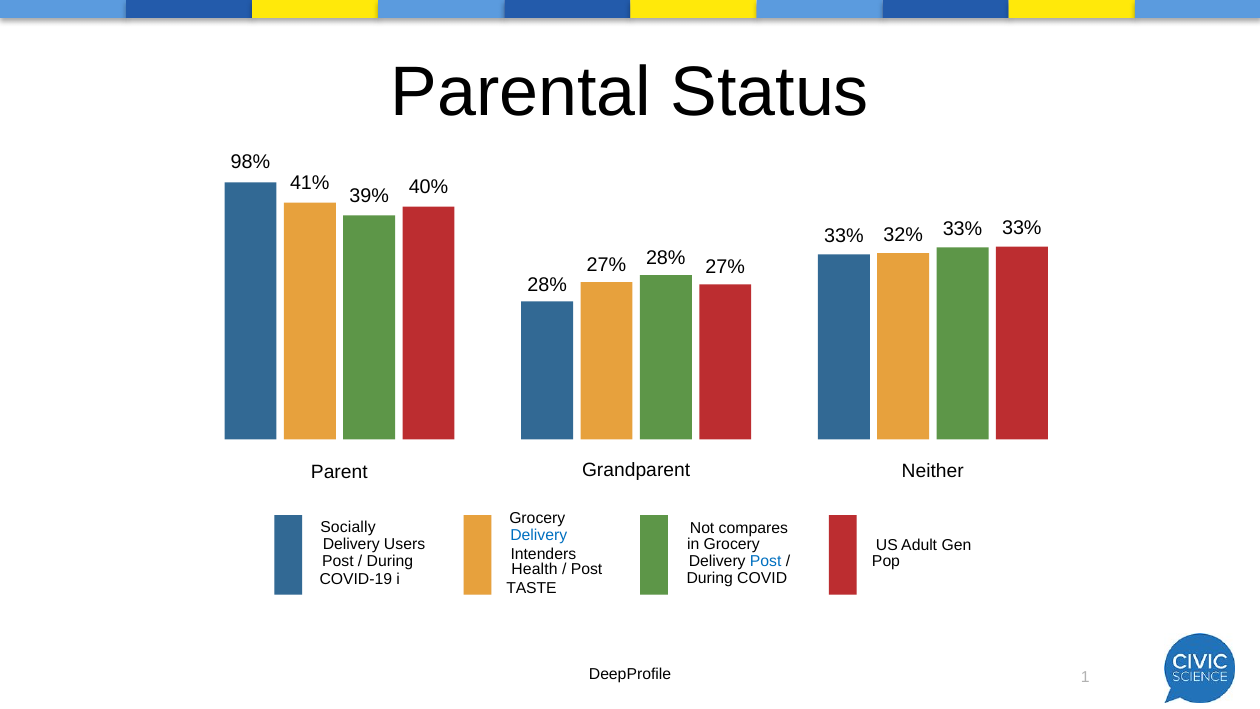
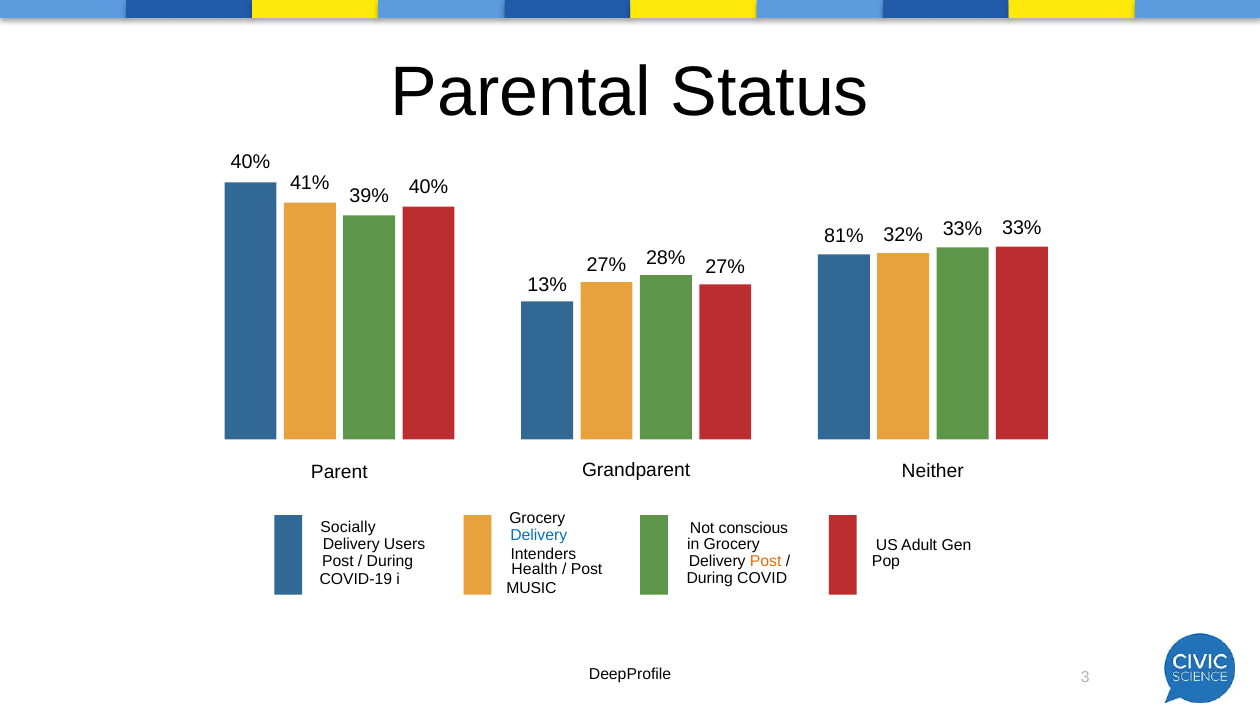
98% at (250, 162): 98% -> 40%
33% at (844, 236): 33% -> 81%
28% at (547, 285): 28% -> 13%
compares: compares -> conscious
Post at (766, 561) colour: blue -> orange
TASTE: TASTE -> MUSIC
1: 1 -> 3
